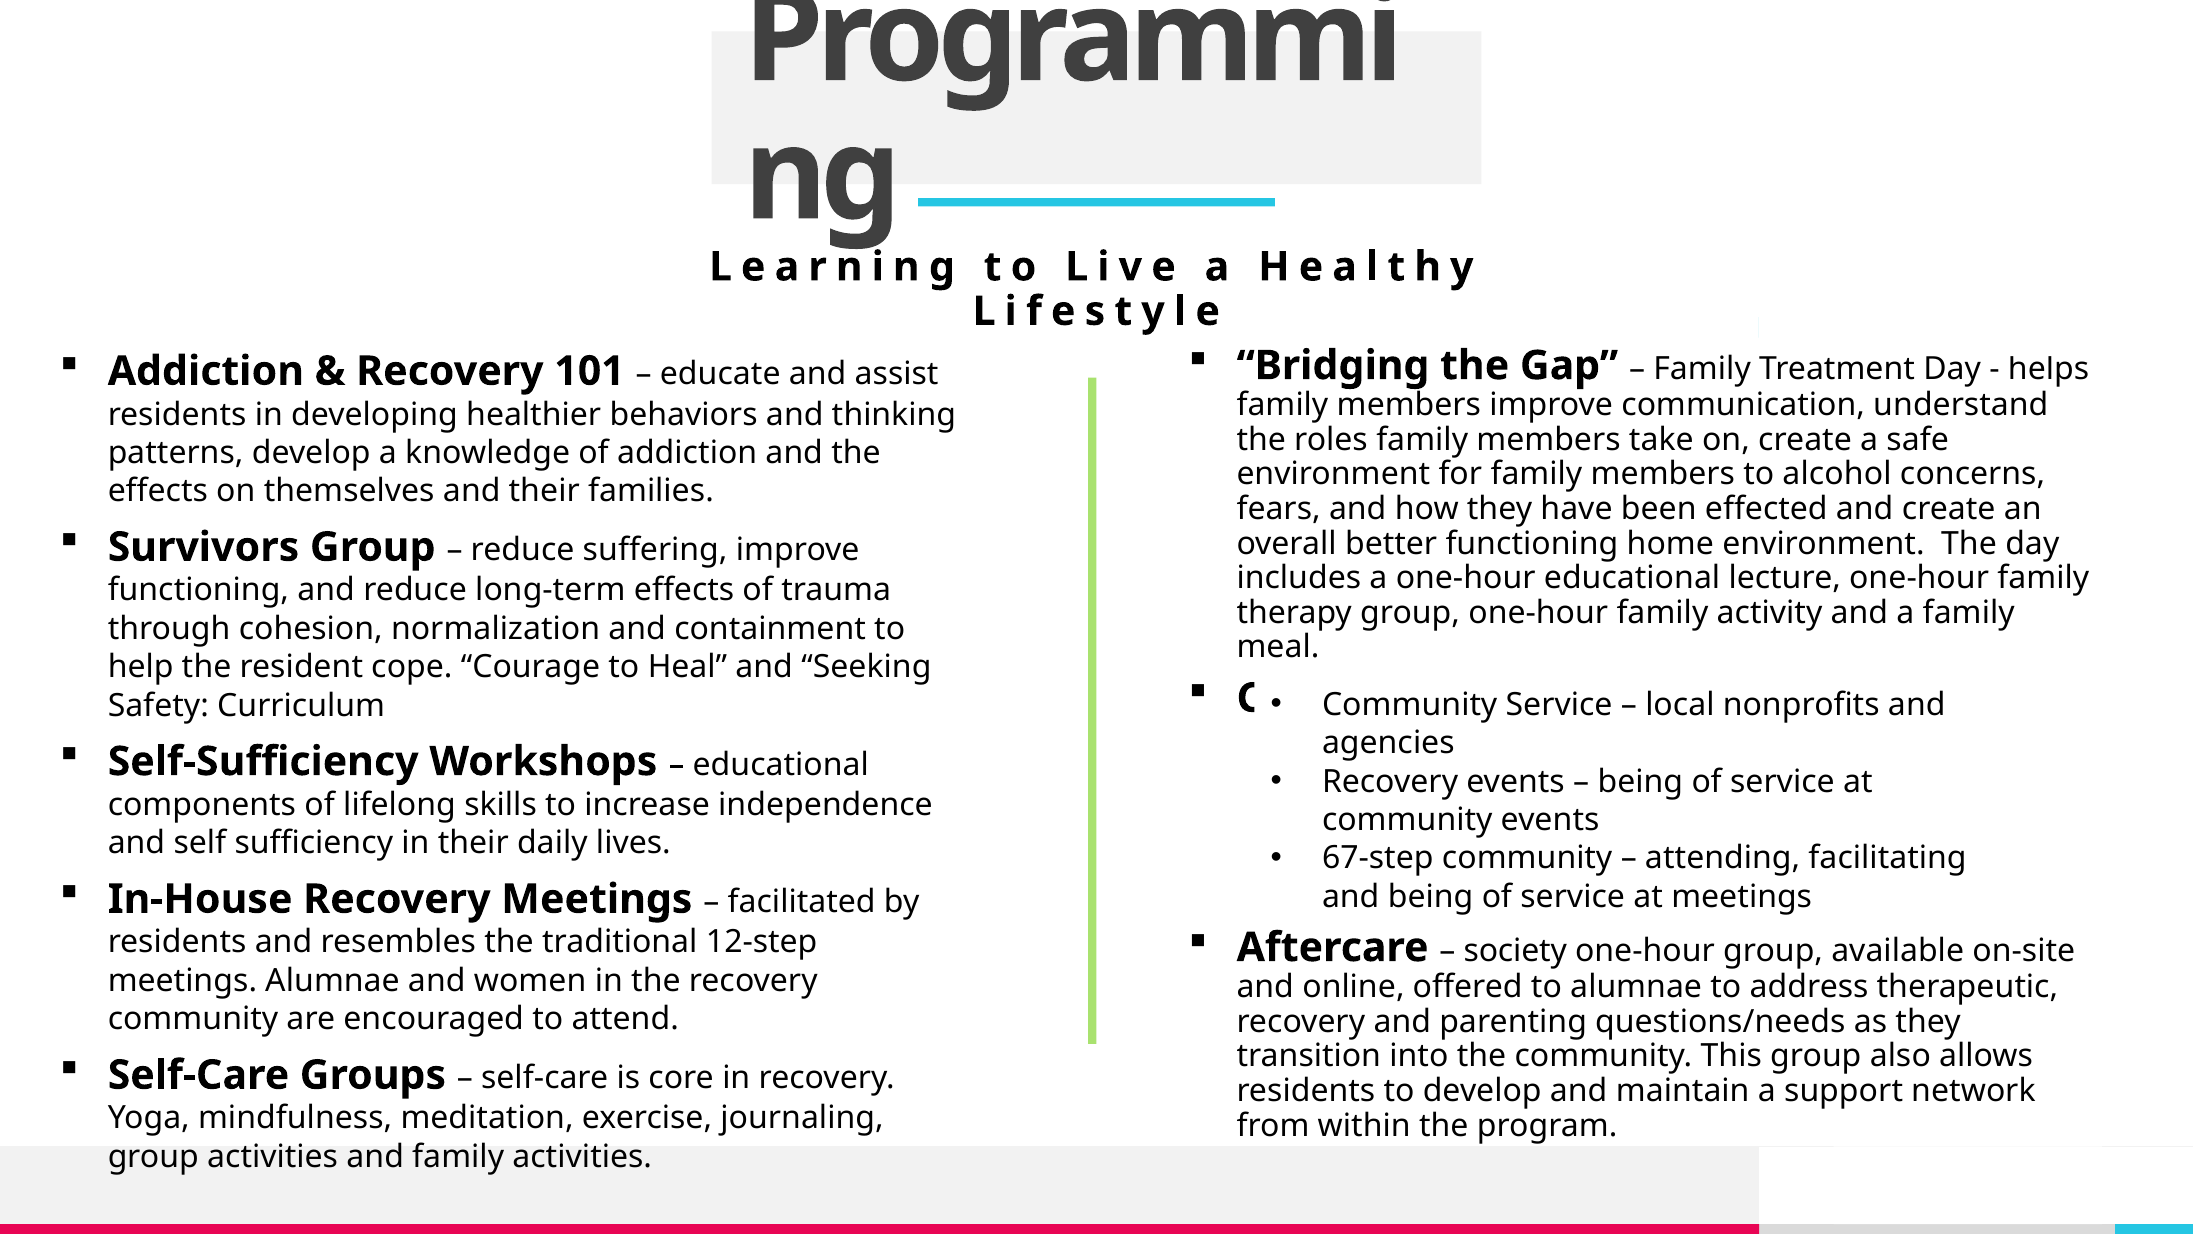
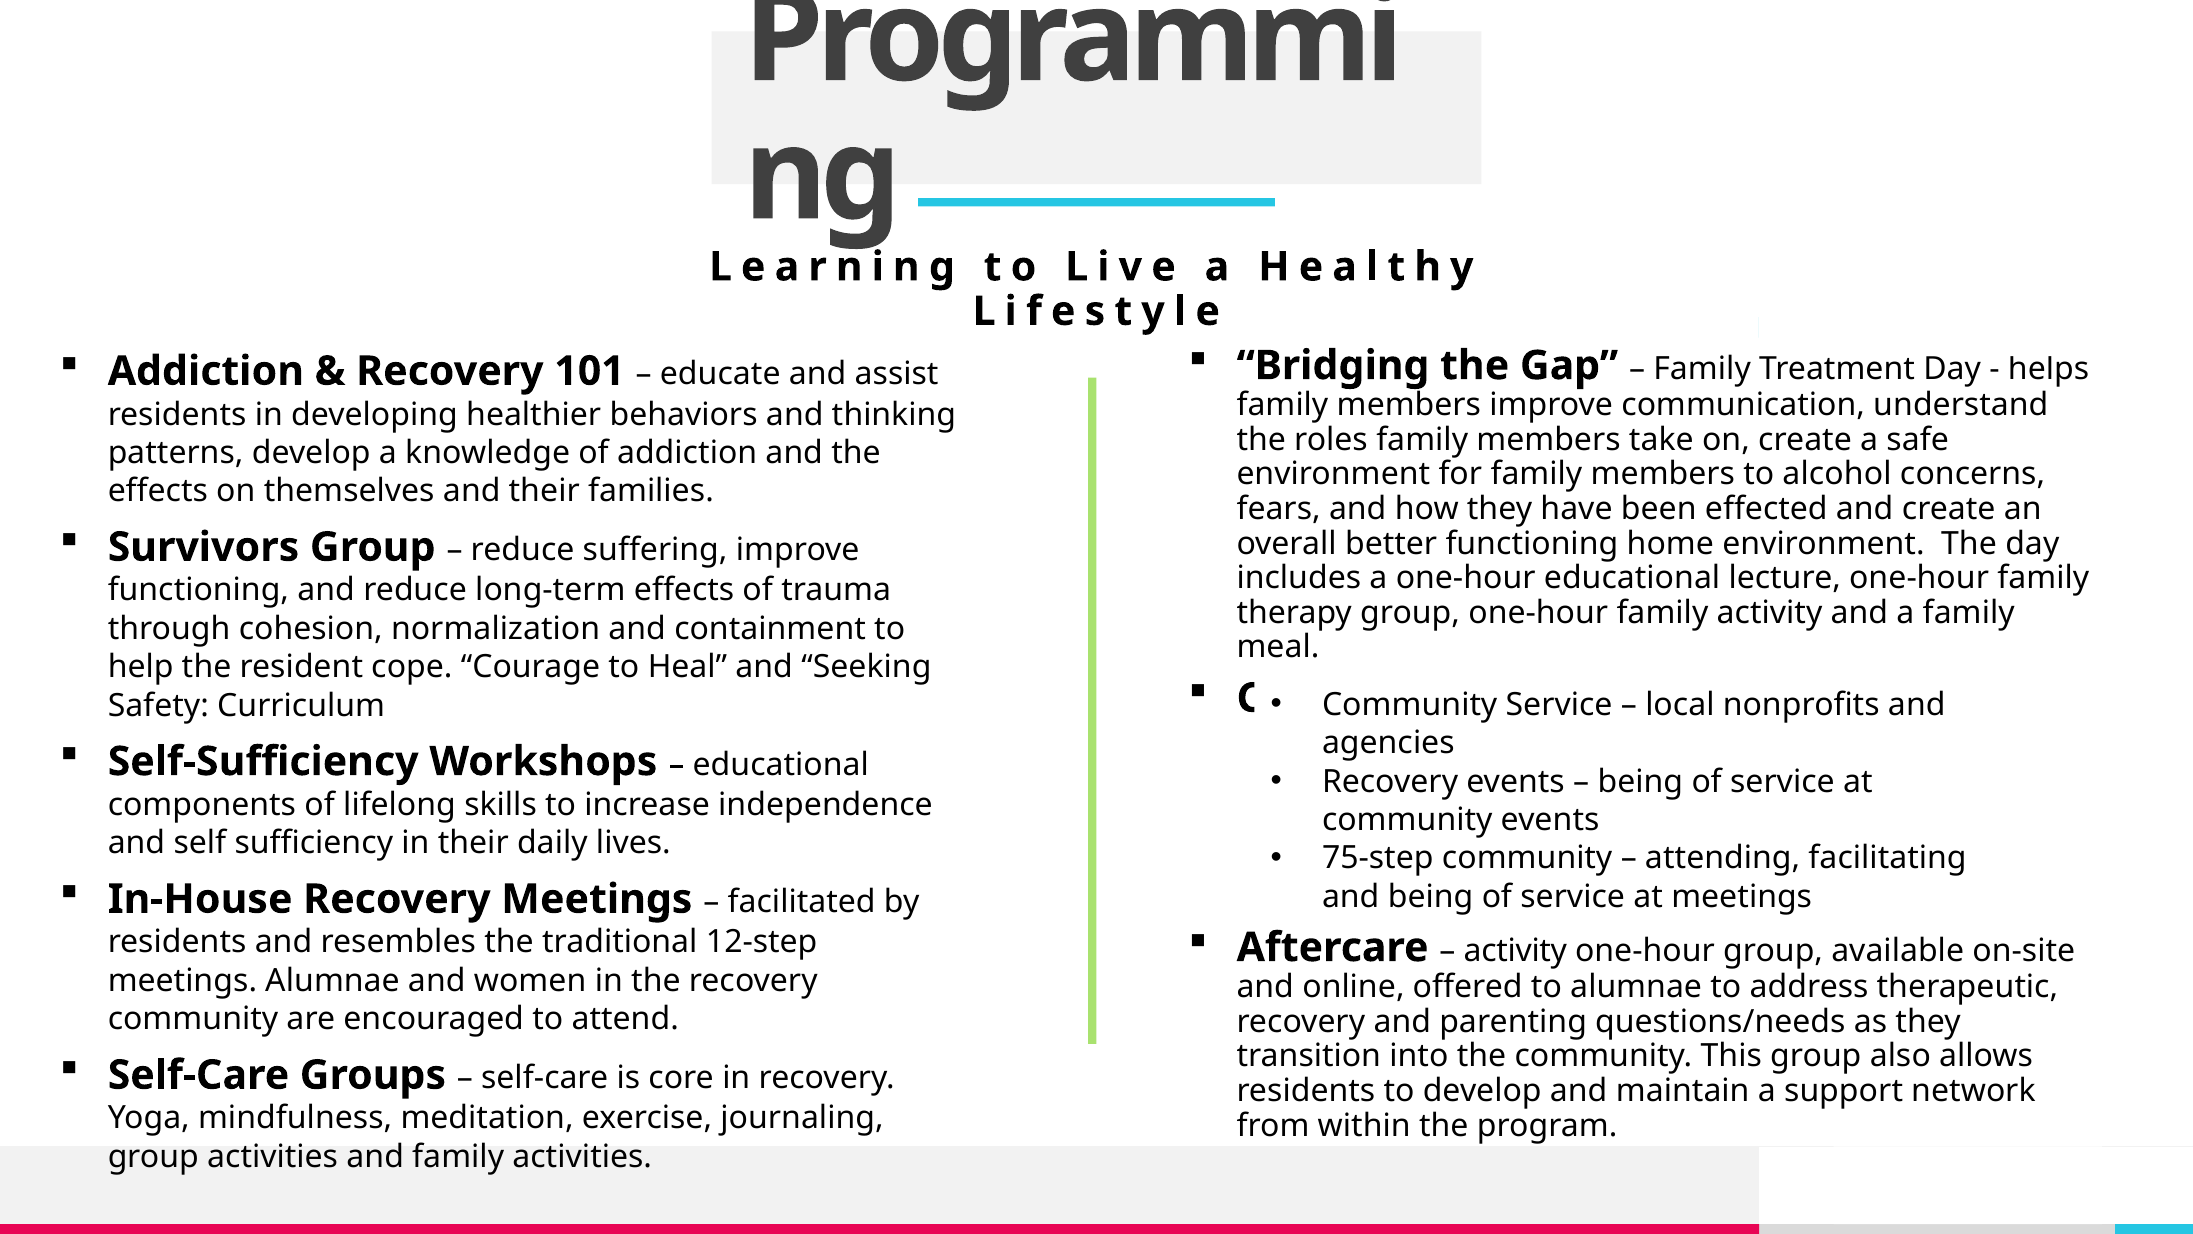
67-step: 67-step -> 75-step
society at (1515, 950): society -> activity
